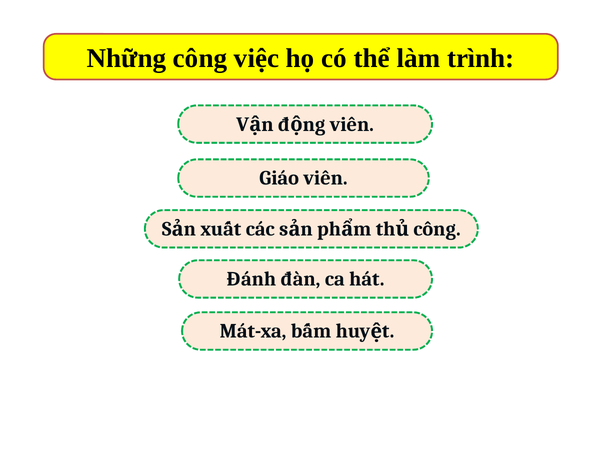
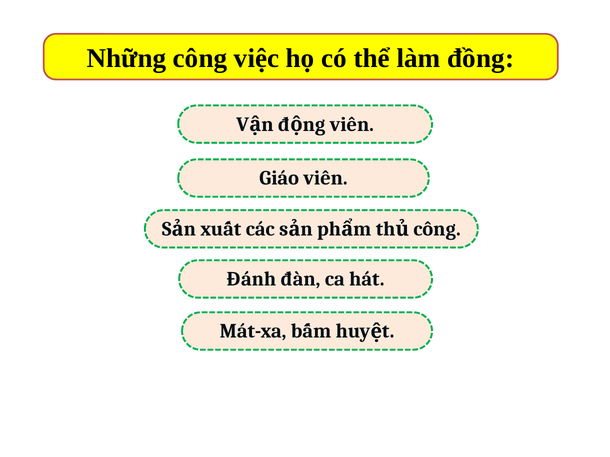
trình: trình -> đồng
